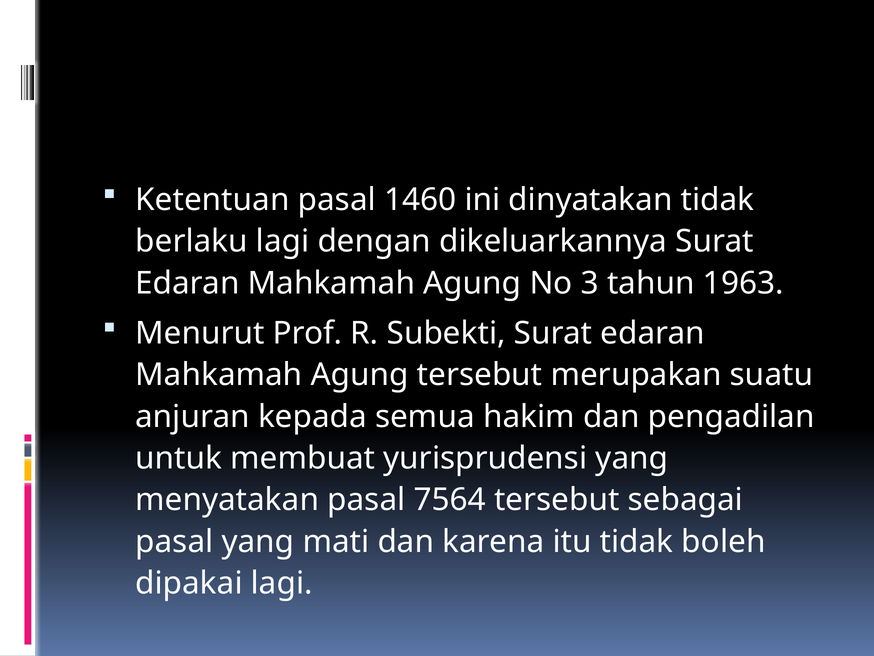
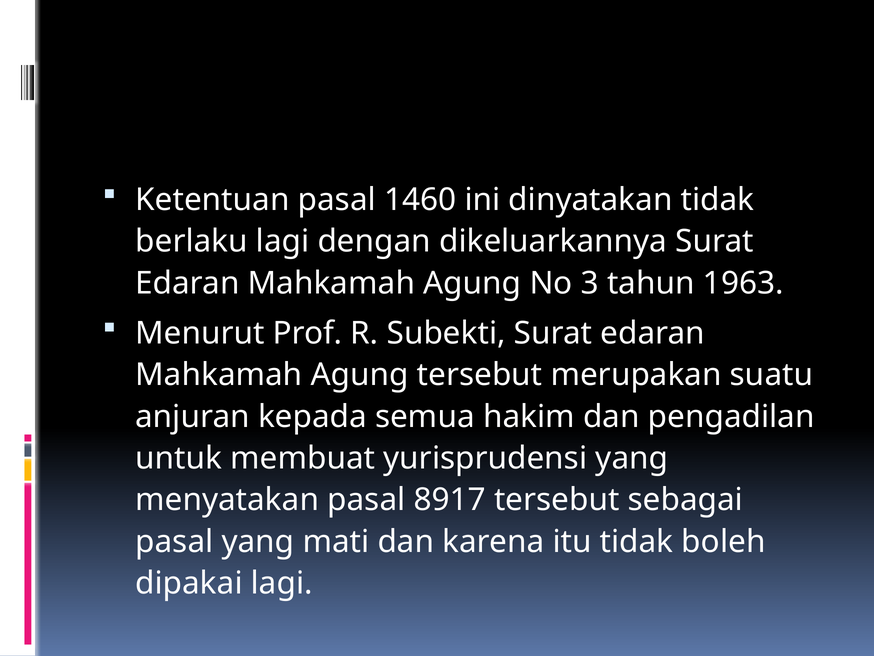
7564: 7564 -> 8917
